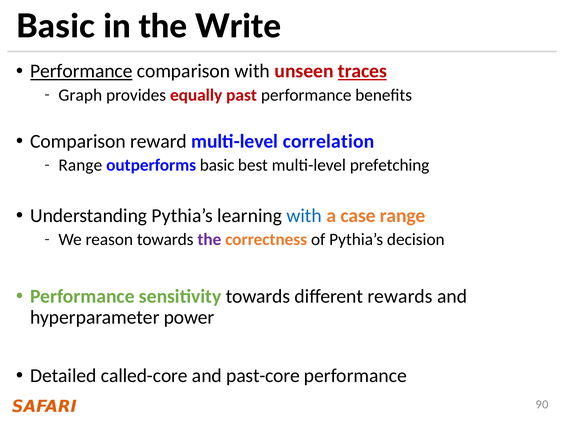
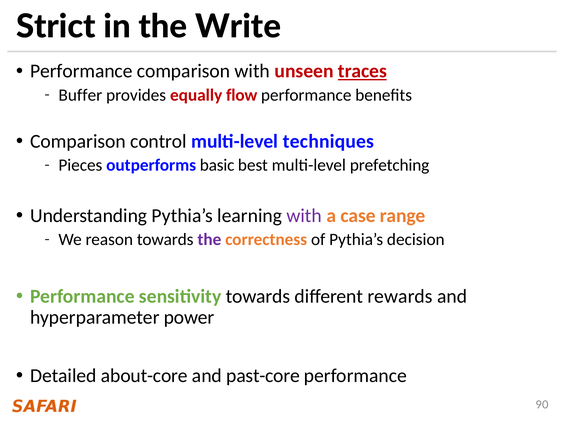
Basic at (56, 27): Basic -> Strict
Performance at (81, 71) underline: present -> none
Graph: Graph -> Buffer
past: past -> flow
reward: reward -> control
correlation: correlation -> techniques
Range at (80, 165): Range -> Pieces
with at (304, 215) colour: blue -> purple
called-core: called-core -> about-core
